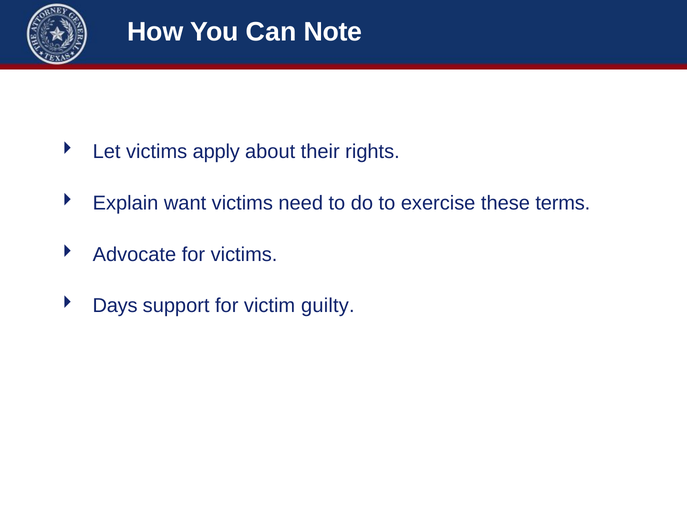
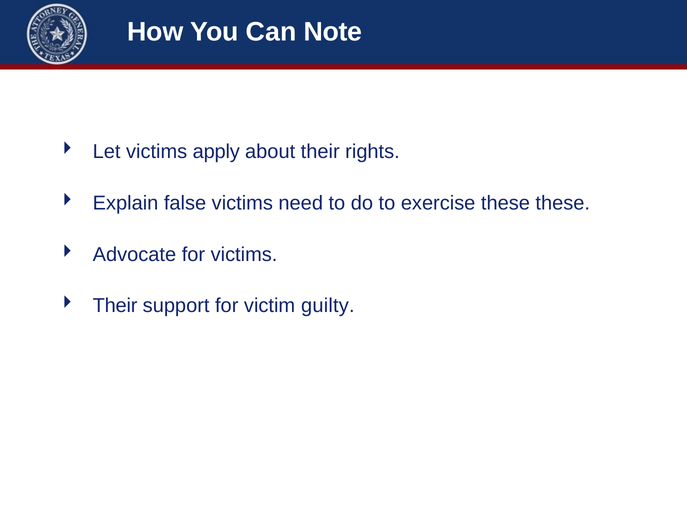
want: want -> false
these terms: terms -> these
Days at (115, 305): Days -> Their
